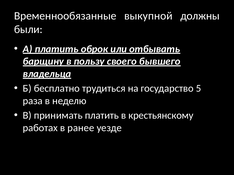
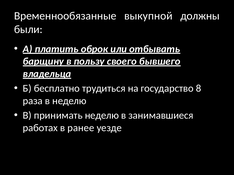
5: 5 -> 8
принимать платить: платить -> неделю
крестьянскому: крестьянскому -> занимавшиеся
